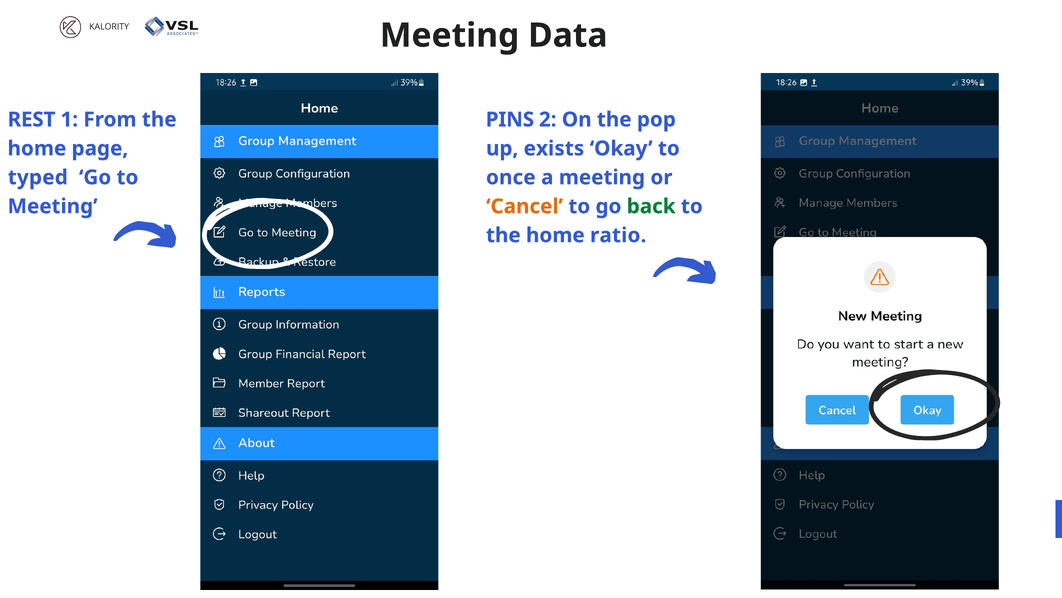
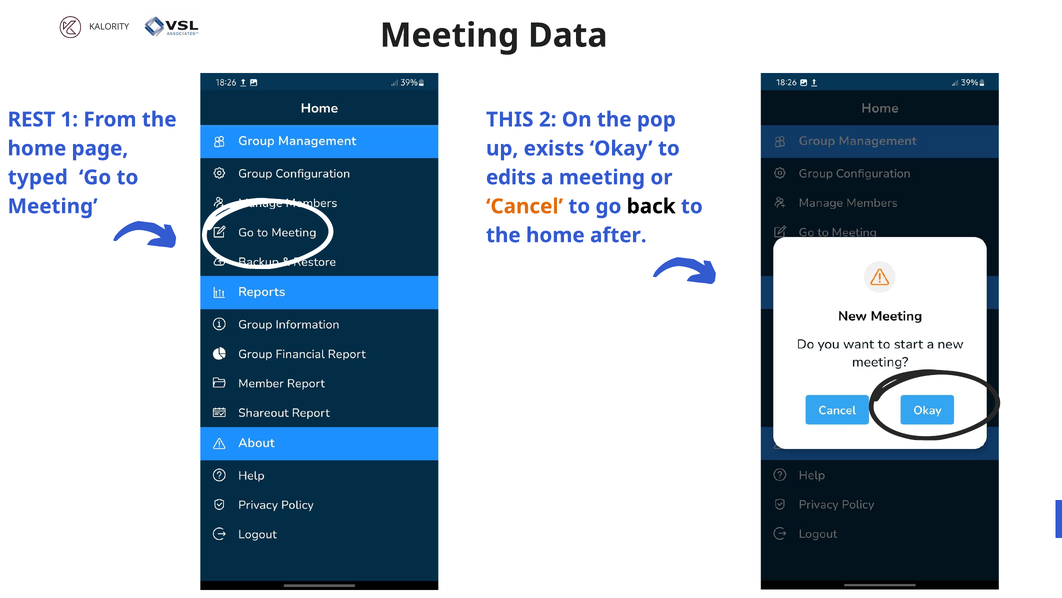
PINS: PINS -> THIS
once: once -> edits
back colour: green -> black
ratio: ratio -> after
